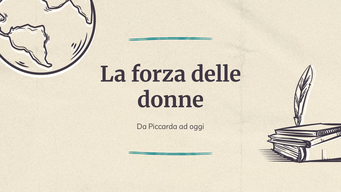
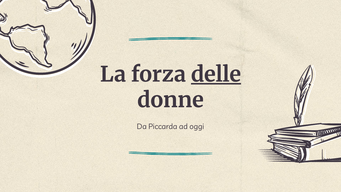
delle underline: none -> present
